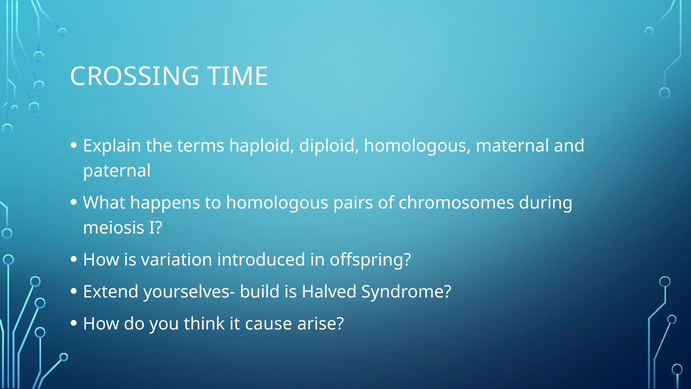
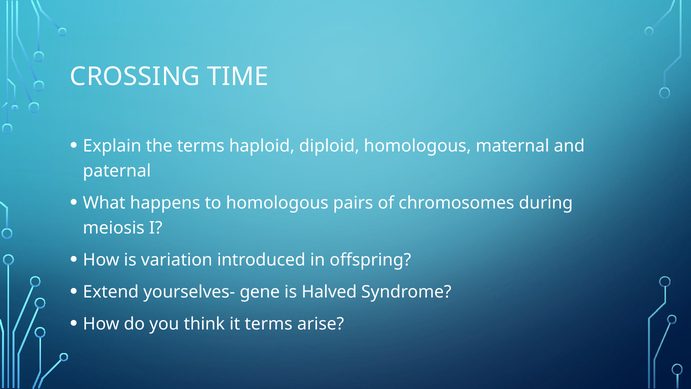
build: build -> gene
it cause: cause -> terms
